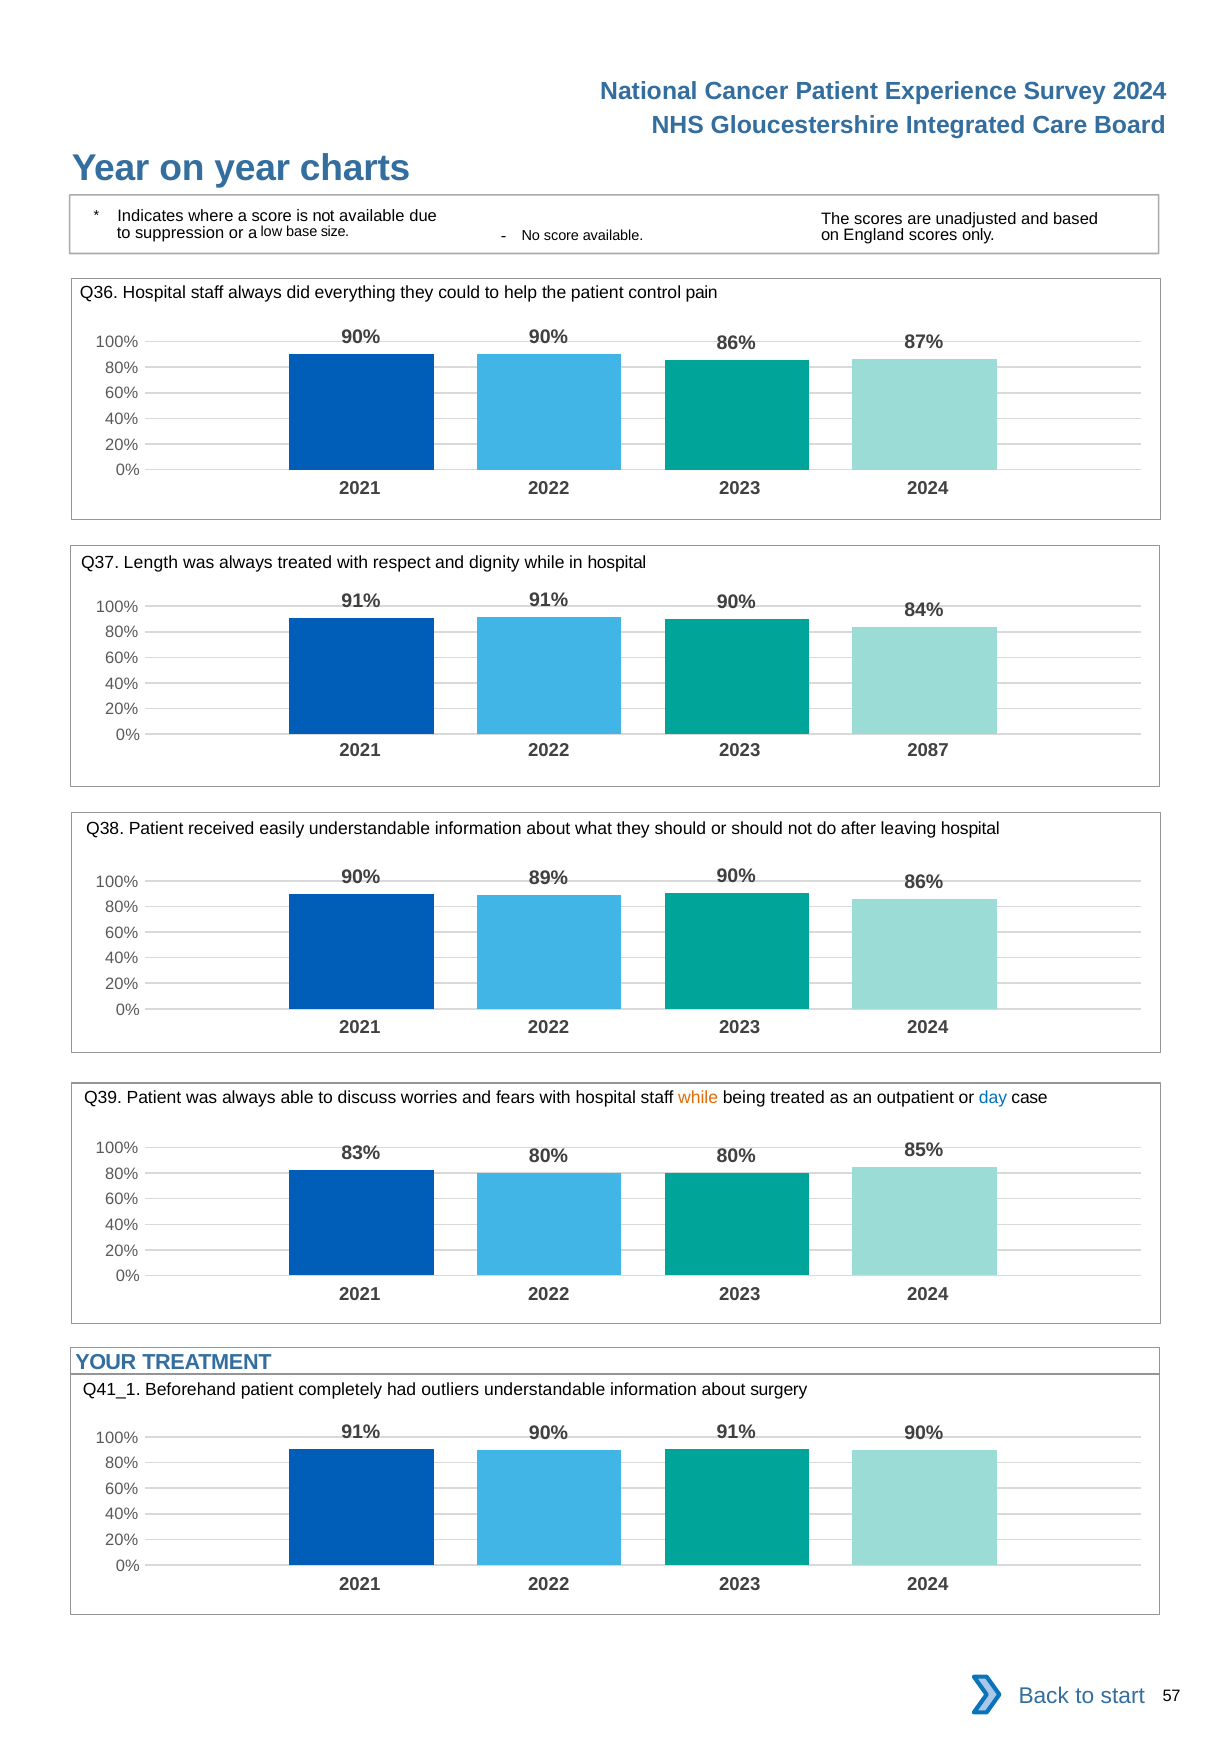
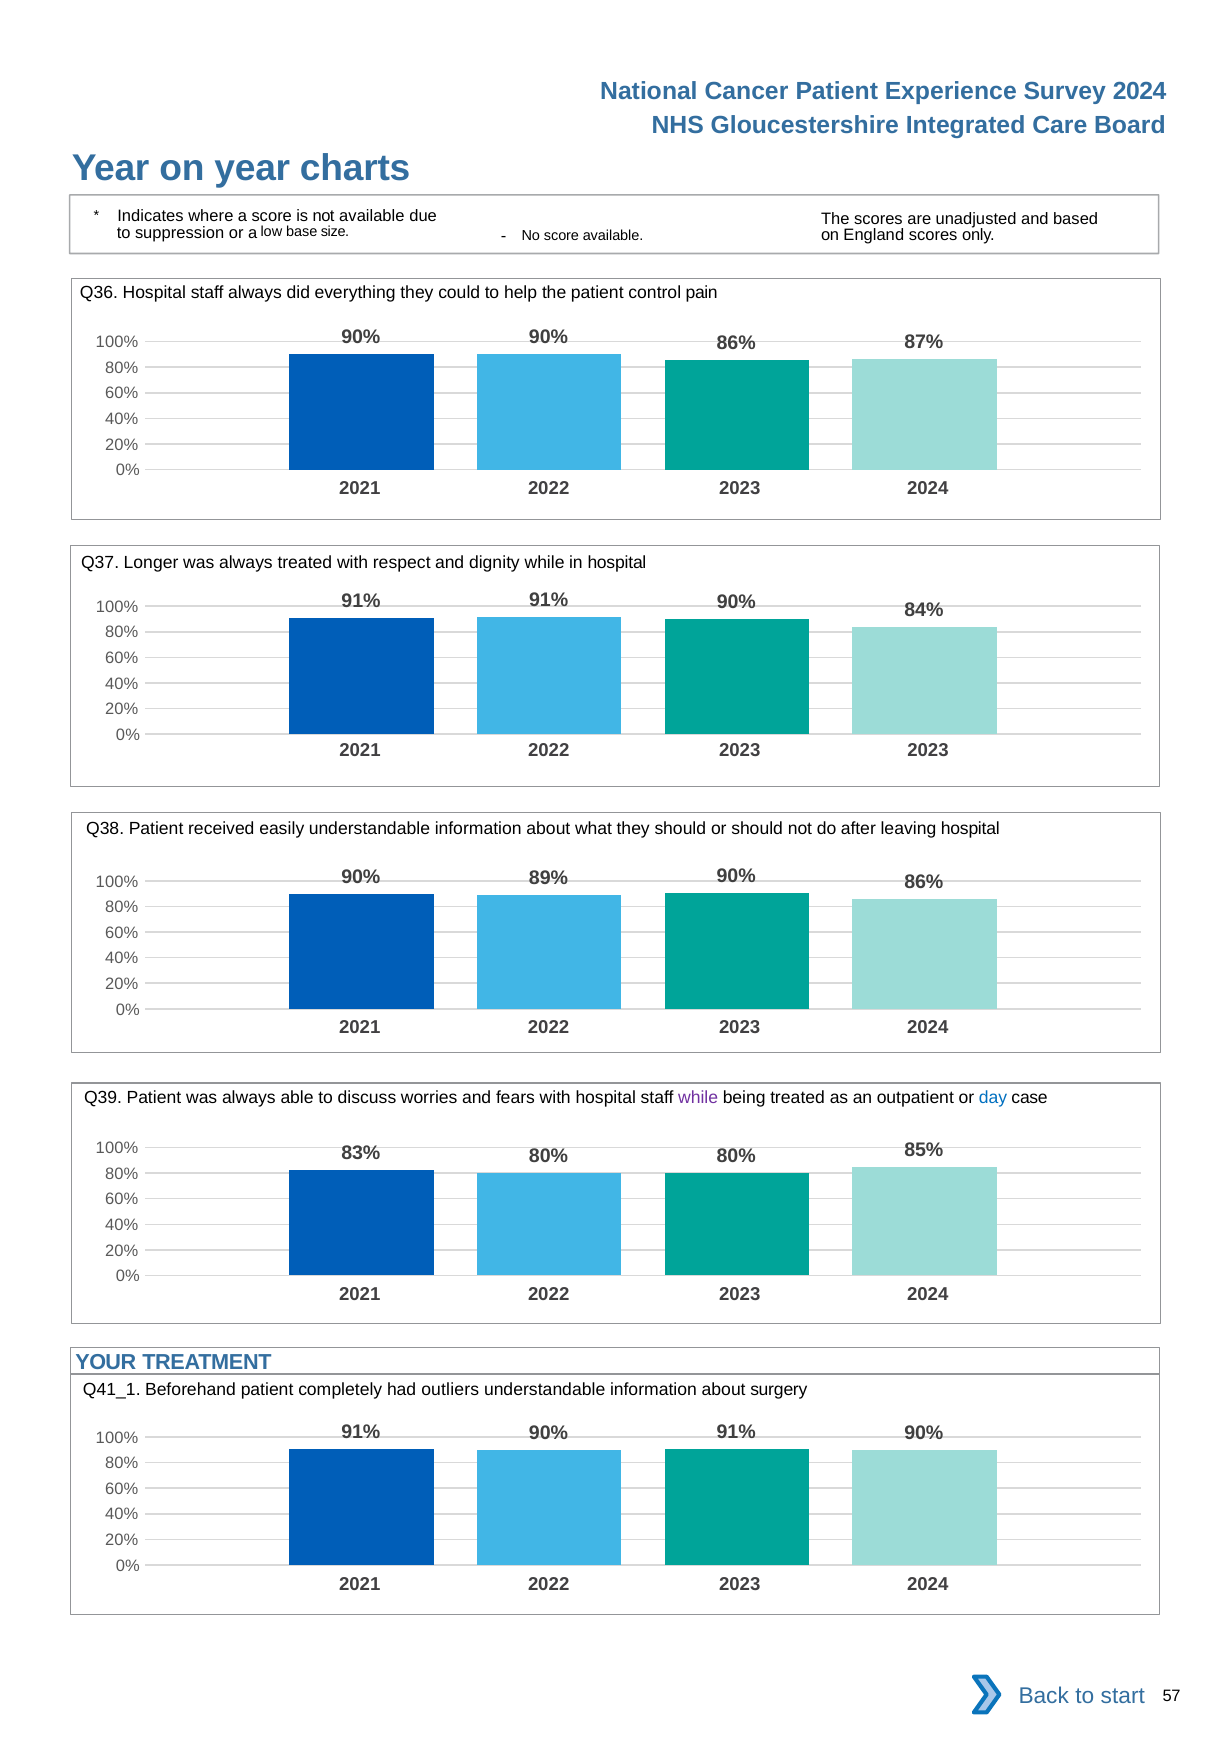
Length: Length -> Longer
2023 2087: 2087 -> 2023
while at (698, 1098) colour: orange -> purple
